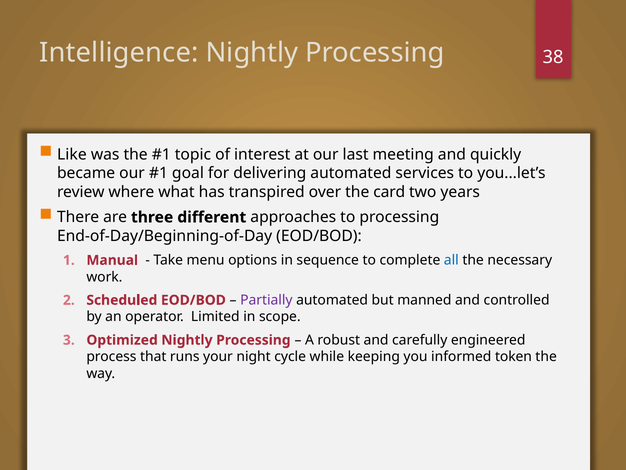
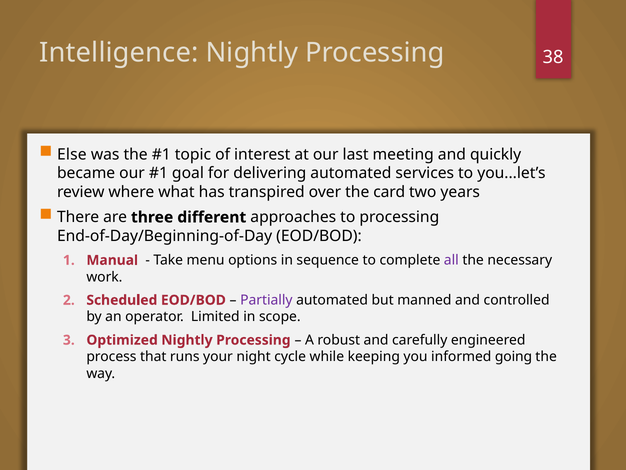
Like: Like -> Else
all colour: blue -> purple
token: token -> going
